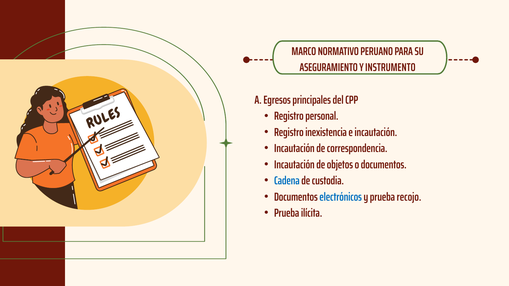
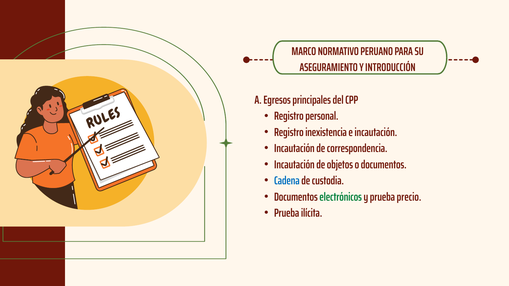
INSTRUMENTO: INSTRUMENTO -> INTRODUCCIÓN
electrónicos colour: blue -> green
recojo: recojo -> precio
